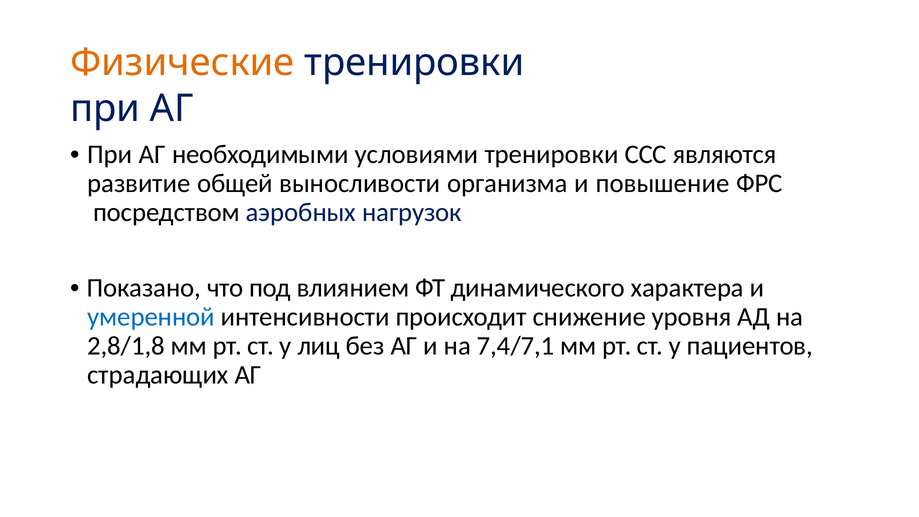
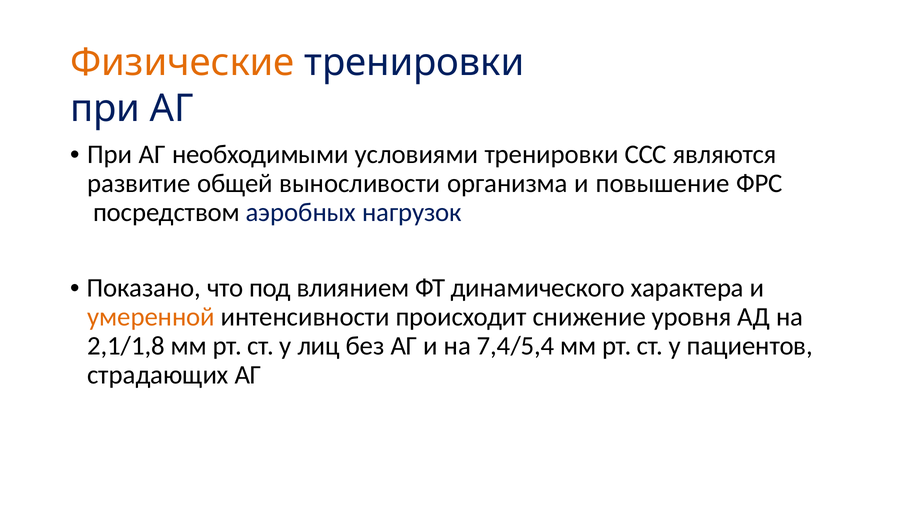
умеренной colour: blue -> orange
2,8/1,8: 2,8/1,8 -> 2,1/1,8
7,4/7,1: 7,4/7,1 -> 7,4/5,4
